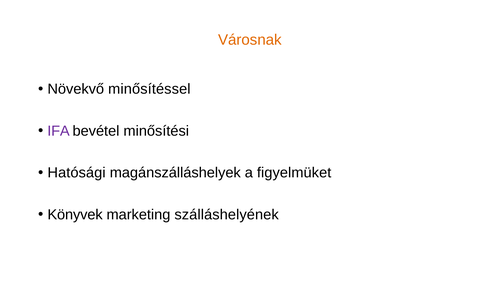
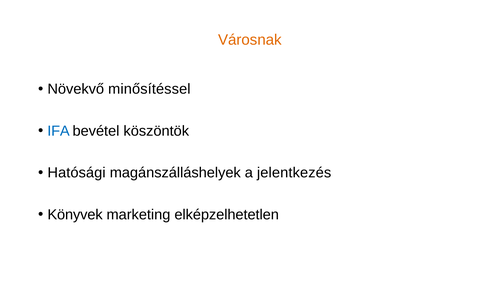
IFA colour: purple -> blue
minősítési: minősítési -> köszöntök
figyelmüket: figyelmüket -> jelentkezés
szálláshelyének: szálláshelyének -> elképzelhetetlen
